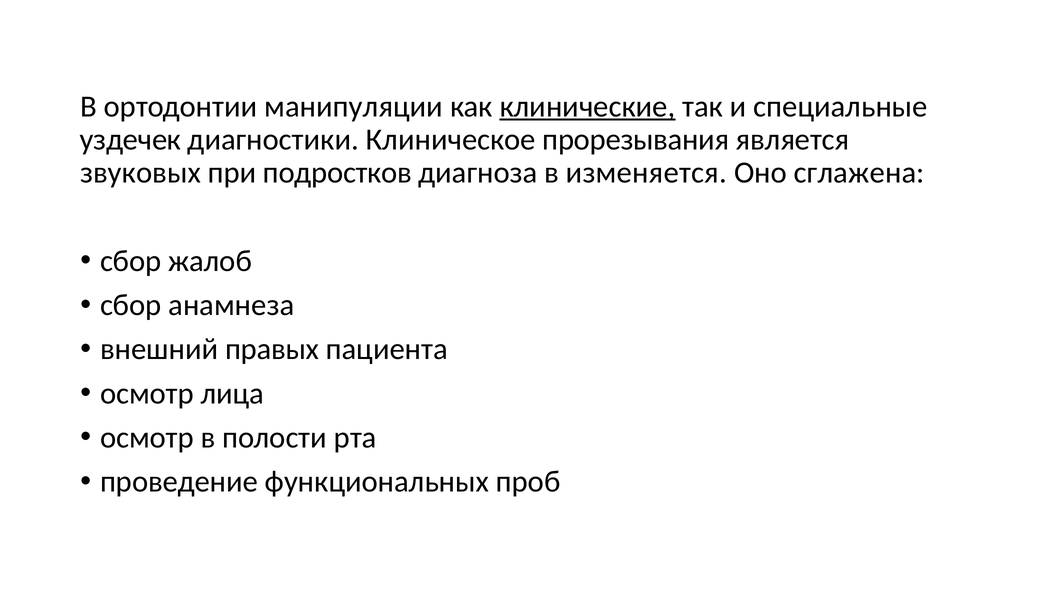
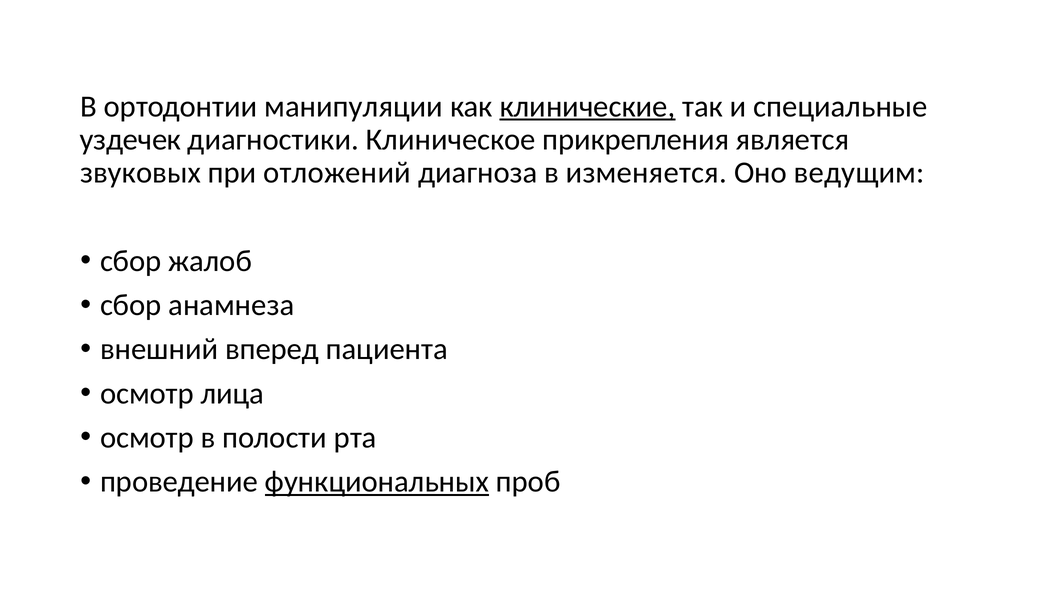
прорезывания: прорезывания -> прикрепления
подростков: подростков -> отложений
сглажена: сглажена -> ведущим
правых: правых -> вперед
функциональных underline: none -> present
